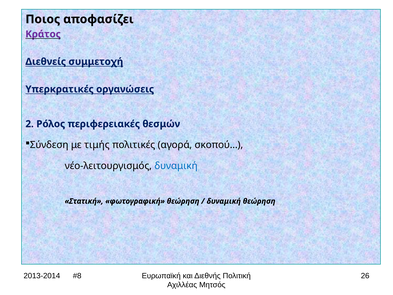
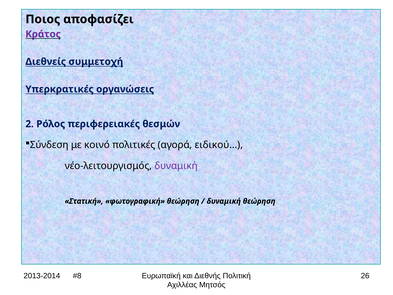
τιμής: τιμής -> κοινό
σκοπού…: σκοπού… -> ειδικού…
δυναμική at (176, 166) colour: blue -> purple
